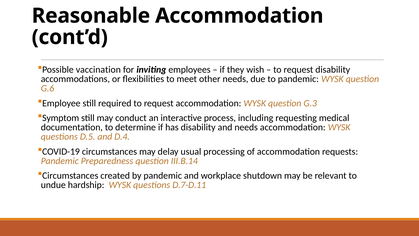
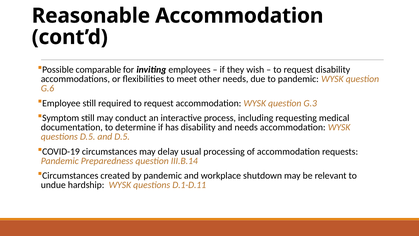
vaccination: vaccination -> comparable
and D.4: D.4 -> D.5
D.7-D.11: D.7-D.11 -> D.1-D.11
